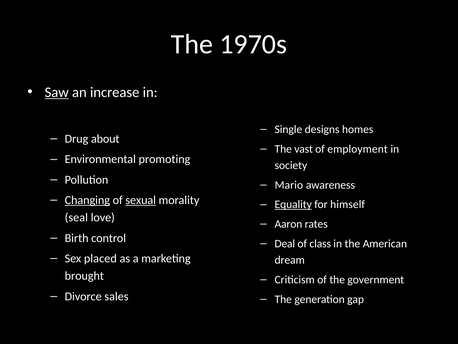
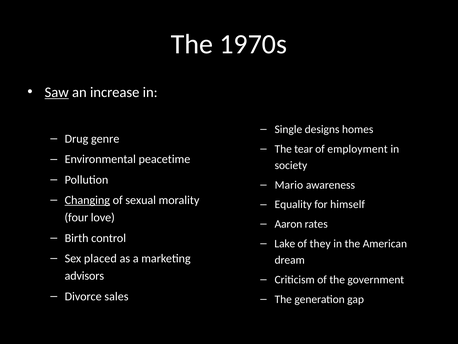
about: about -> genre
vast: vast -> tear
promoting: promoting -> peacetime
sexual underline: present -> none
Equality underline: present -> none
seal: seal -> four
Deal: Deal -> Lake
class: class -> they
brought: brought -> advisors
